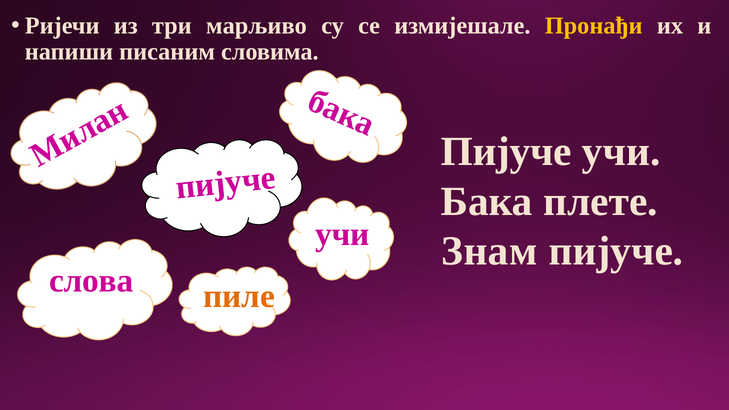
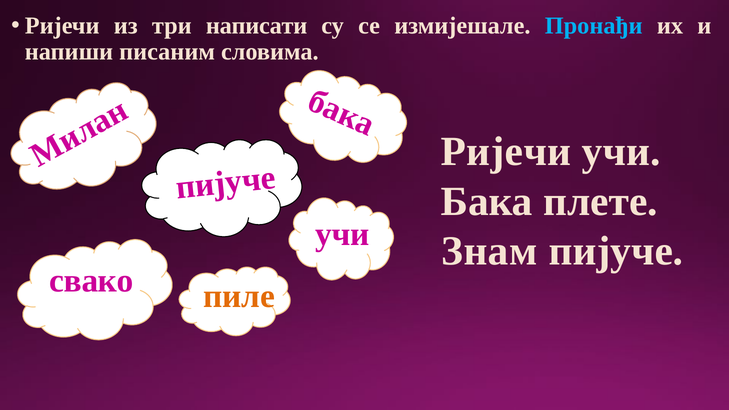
марљиво: марљиво -> написати
Пронађи colour: yellow -> light blue
Пијуче at (506, 152): Пијуче -> Ријечи
слова: слова -> свако
